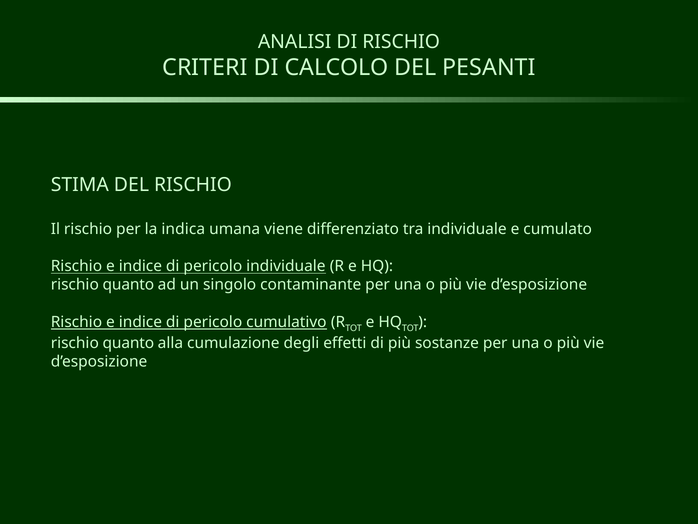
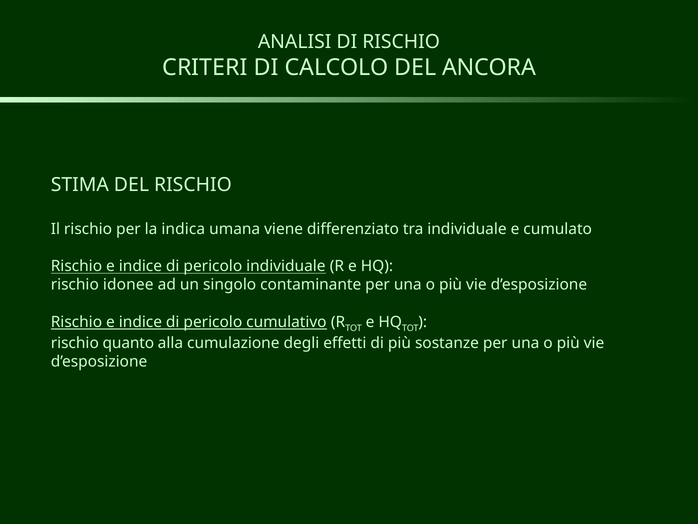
PESANTI: PESANTI -> ANCORA
quanto at (128, 285): quanto -> idonee
